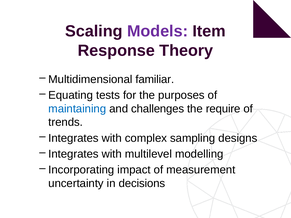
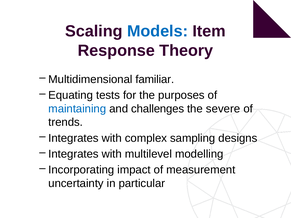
Models colour: purple -> blue
require: require -> severe
decisions: decisions -> particular
